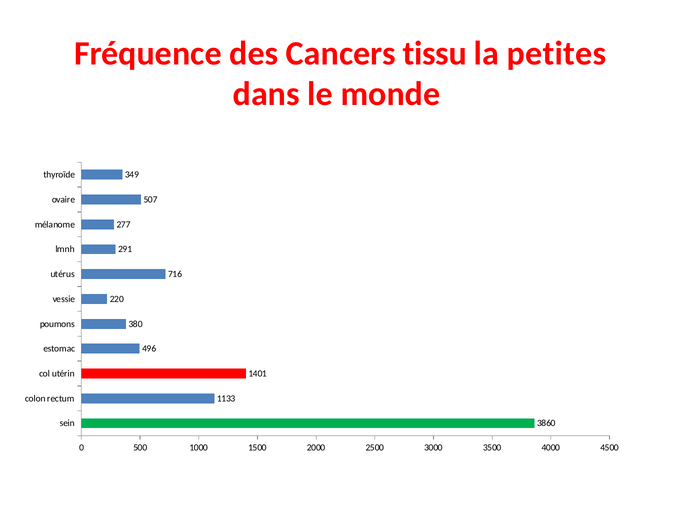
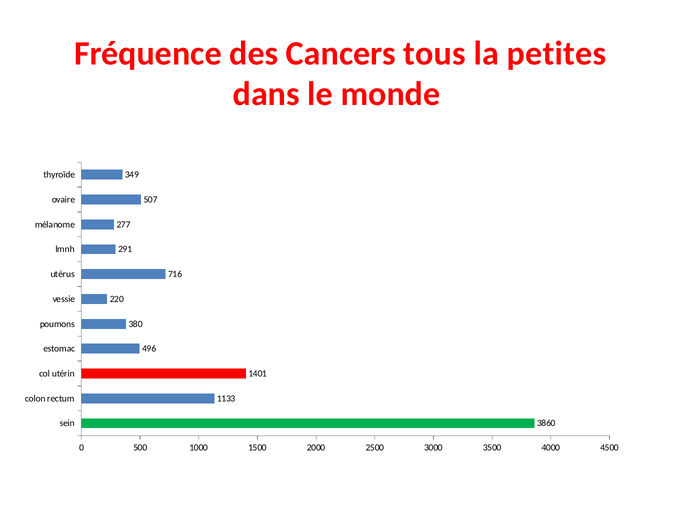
tissu: tissu -> tous
